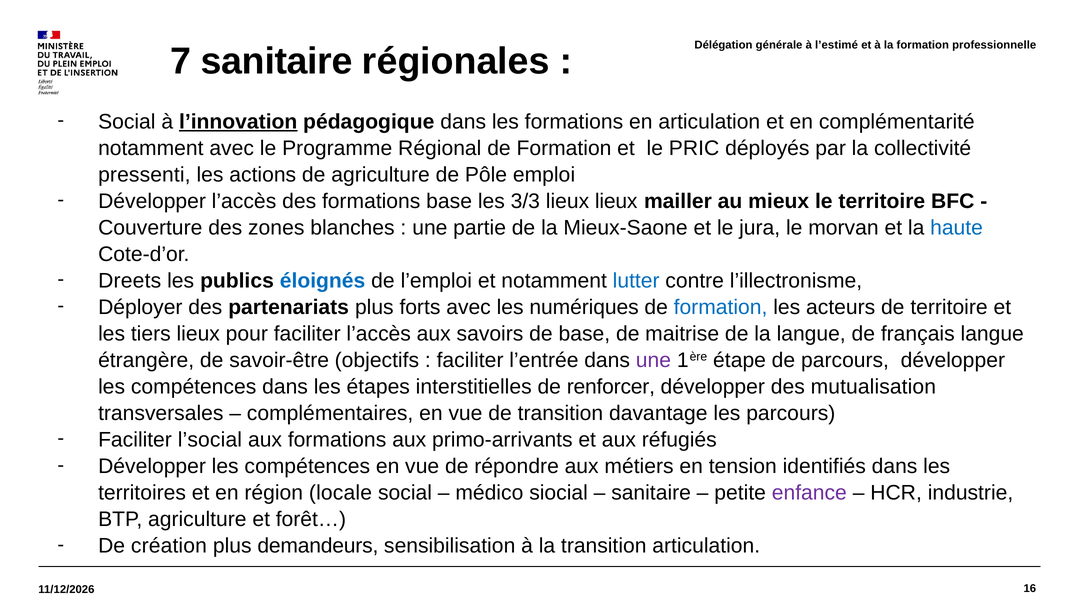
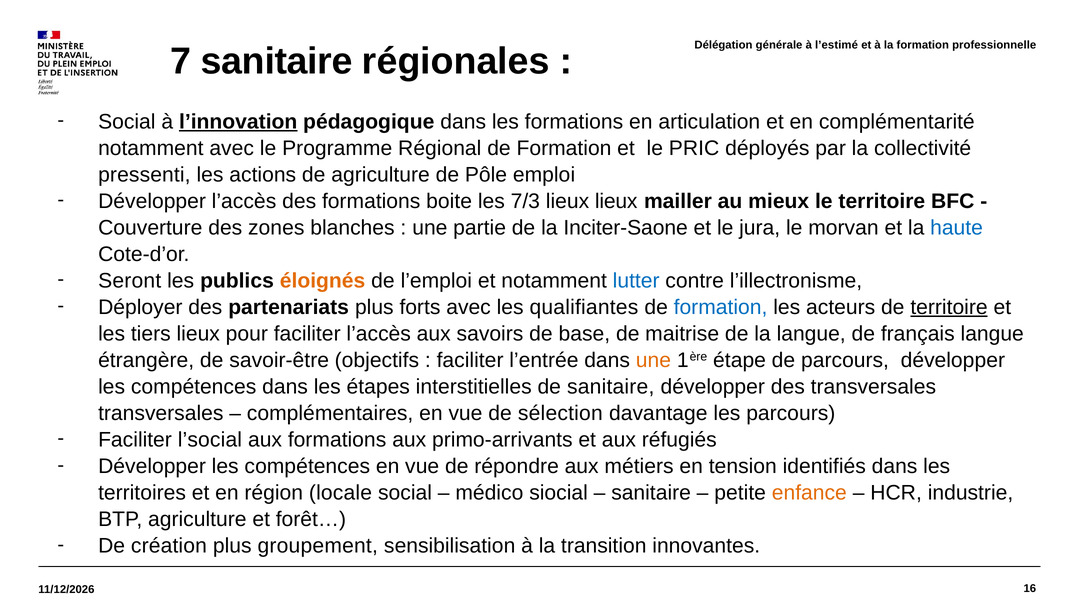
formations base: base -> boite
3/3: 3/3 -> 7/3
Mieux-Saone: Mieux-Saone -> Inciter-Saone
Dreets: Dreets -> Seront
éloignés colour: blue -> orange
numériques: numériques -> qualifiantes
territoire at (949, 307) underline: none -> present
une at (653, 360) colour: purple -> orange
de renforcer: renforcer -> sanitaire
des mutualisation: mutualisation -> transversales
de transition: transition -> sélection
enfance colour: purple -> orange
demandeurs: demandeurs -> groupement
transition articulation: articulation -> innovantes
